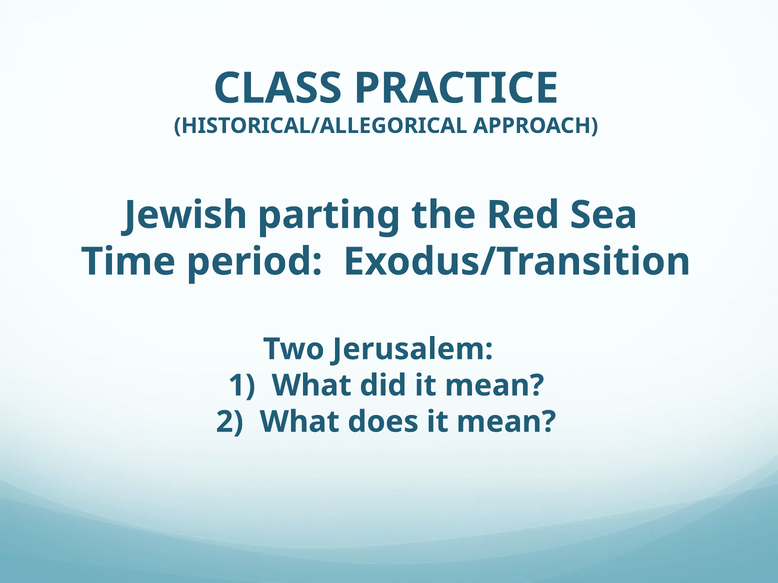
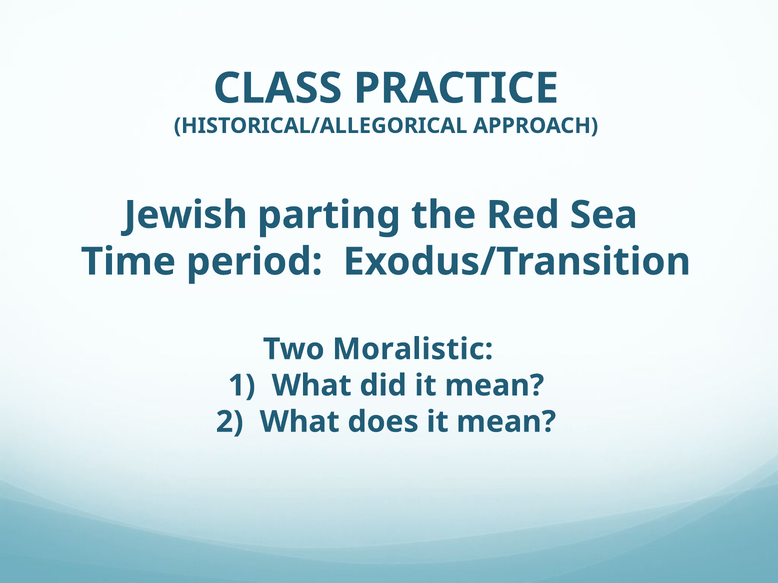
Jerusalem: Jerusalem -> Moralistic
